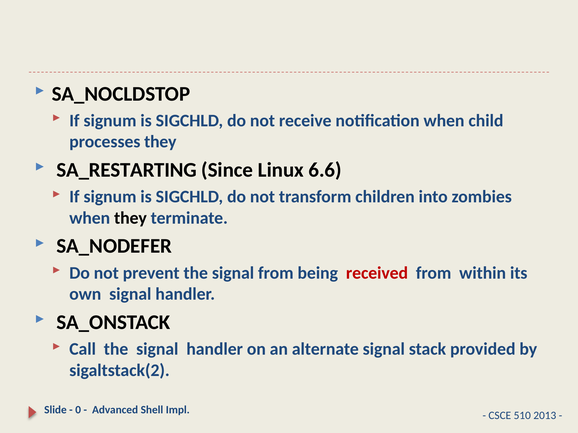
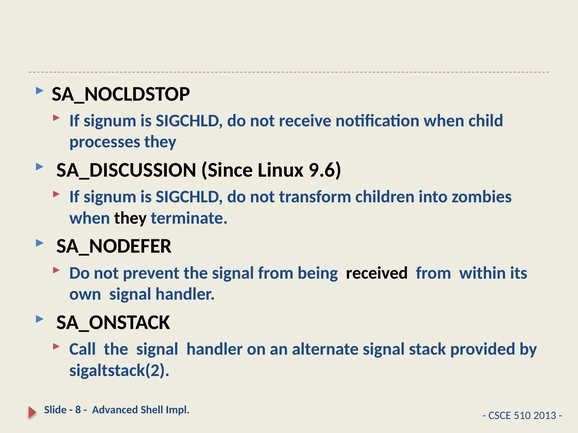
SA_RESTARTING: SA_RESTARTING -> SA_DISCUSSION
6.6: 6.6 -> 9.6
received colour: red -> black
0: 0 -> 8
